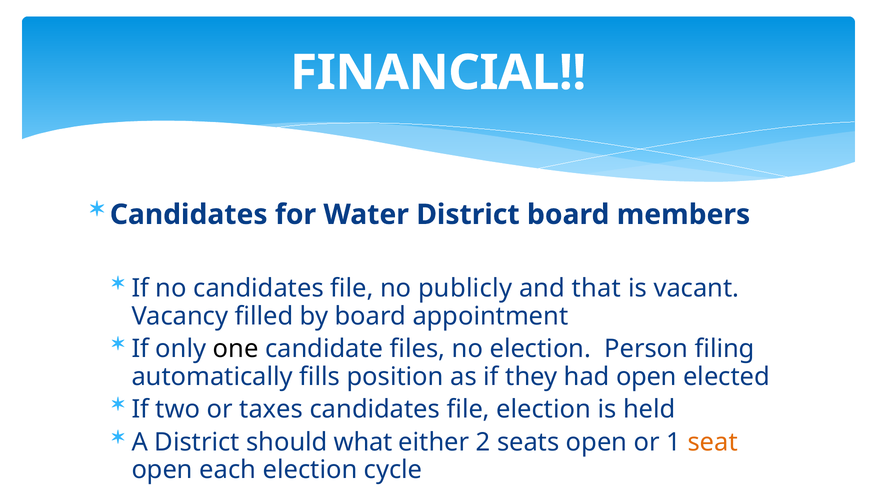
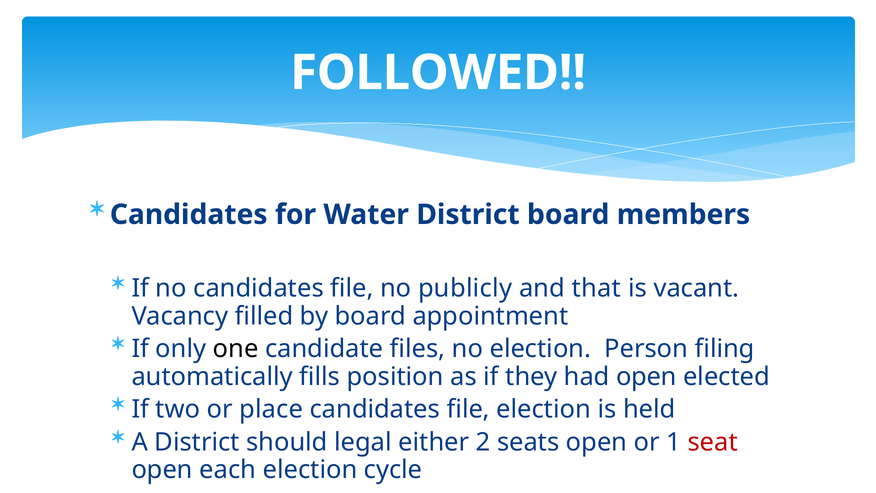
FINANCIAL: FINANCIAL -> FOLLOWED
taxes: taxes -> place
what: what -> legal
seat colour: orange -> red
